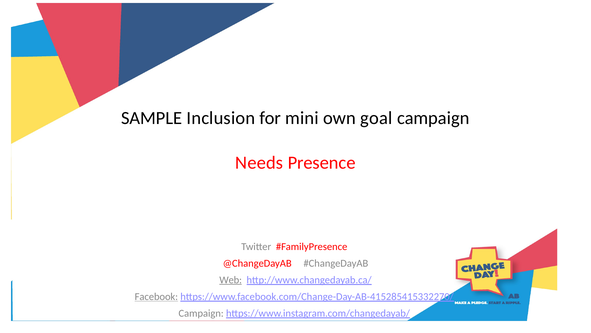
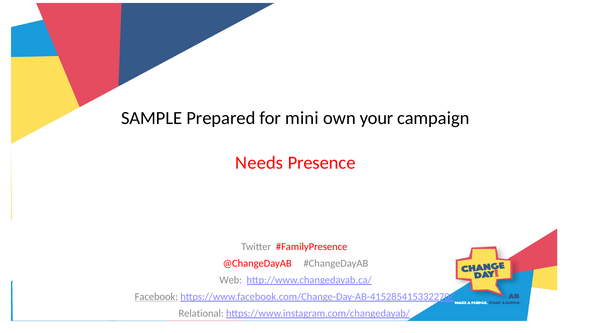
Inclusion: Inclusion -> Prepared
goal: goal -> your
Web underline: present -> none
Campaign at (201, 313): Campaign -> Relational
